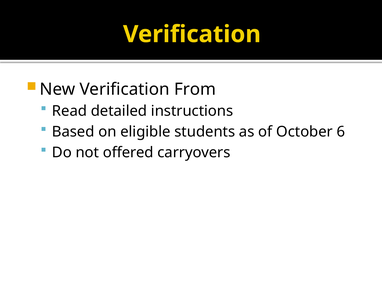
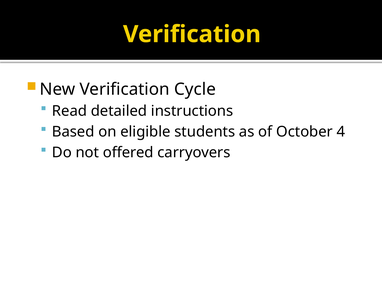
From: From -> Cycle
6: 6 -> 4
